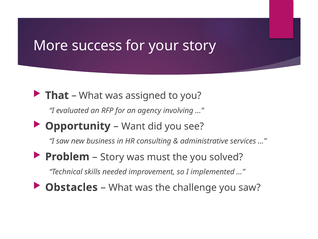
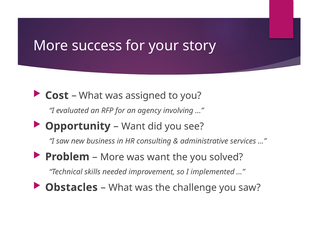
That: That -> Cost
Story at (112, 157): Story -> More
was must: must -> want
